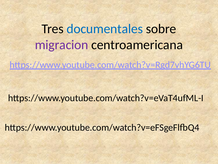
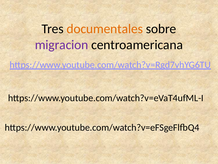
documentales colour: blue -> orange
